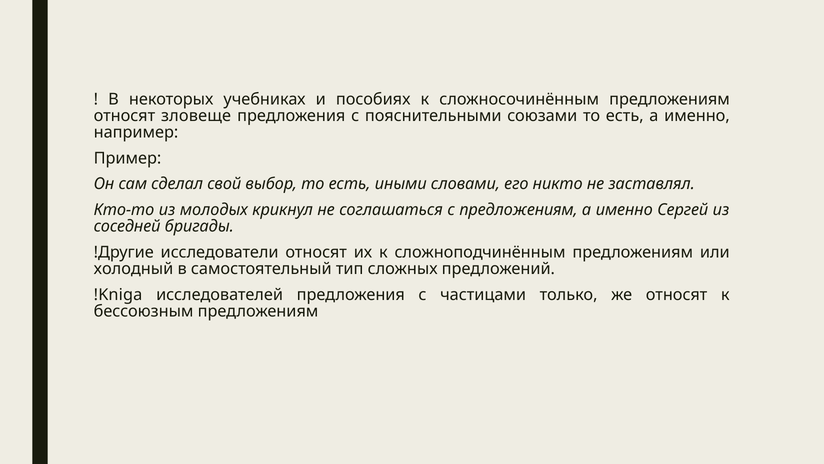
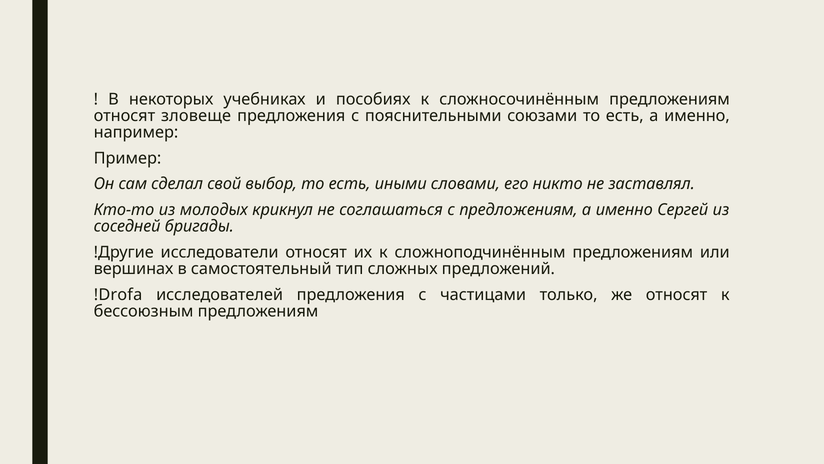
холодный: холодный -> вершинах
!Kniga: !Kniga -> !Drofa
